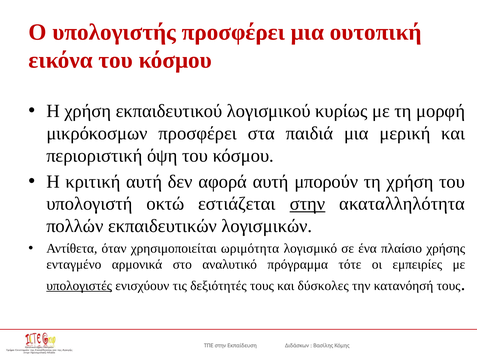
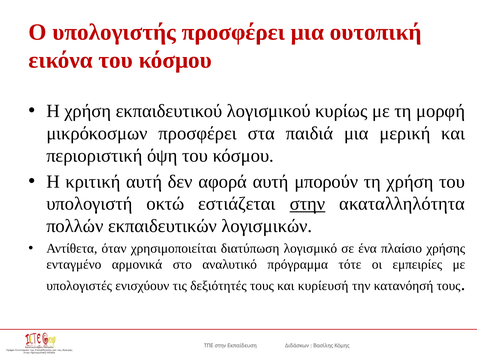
ωριμότητα: ωριμότητα -> διατύπωση
υπολογιστές underline: present -> none
δύσκολες: δύσκολες -> κυρίευσή
